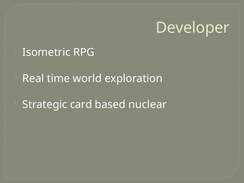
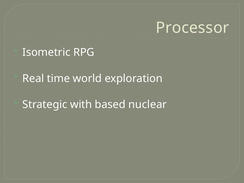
Developer: Developer -> Processor
card: card -> with
